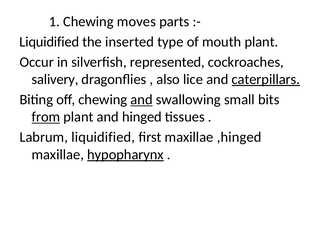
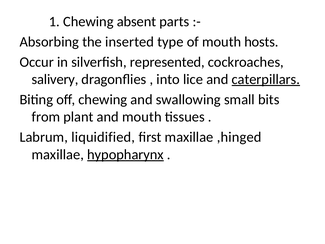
moves: moves -> absent
Liquidified at (49, 42): Liquidified -> Absorbing
mouth plant: plant -> hosts
also: also -> into
and at (142, 99) underline: present -> none
from underline: present -> none
and hinged: hinged -> mouth
